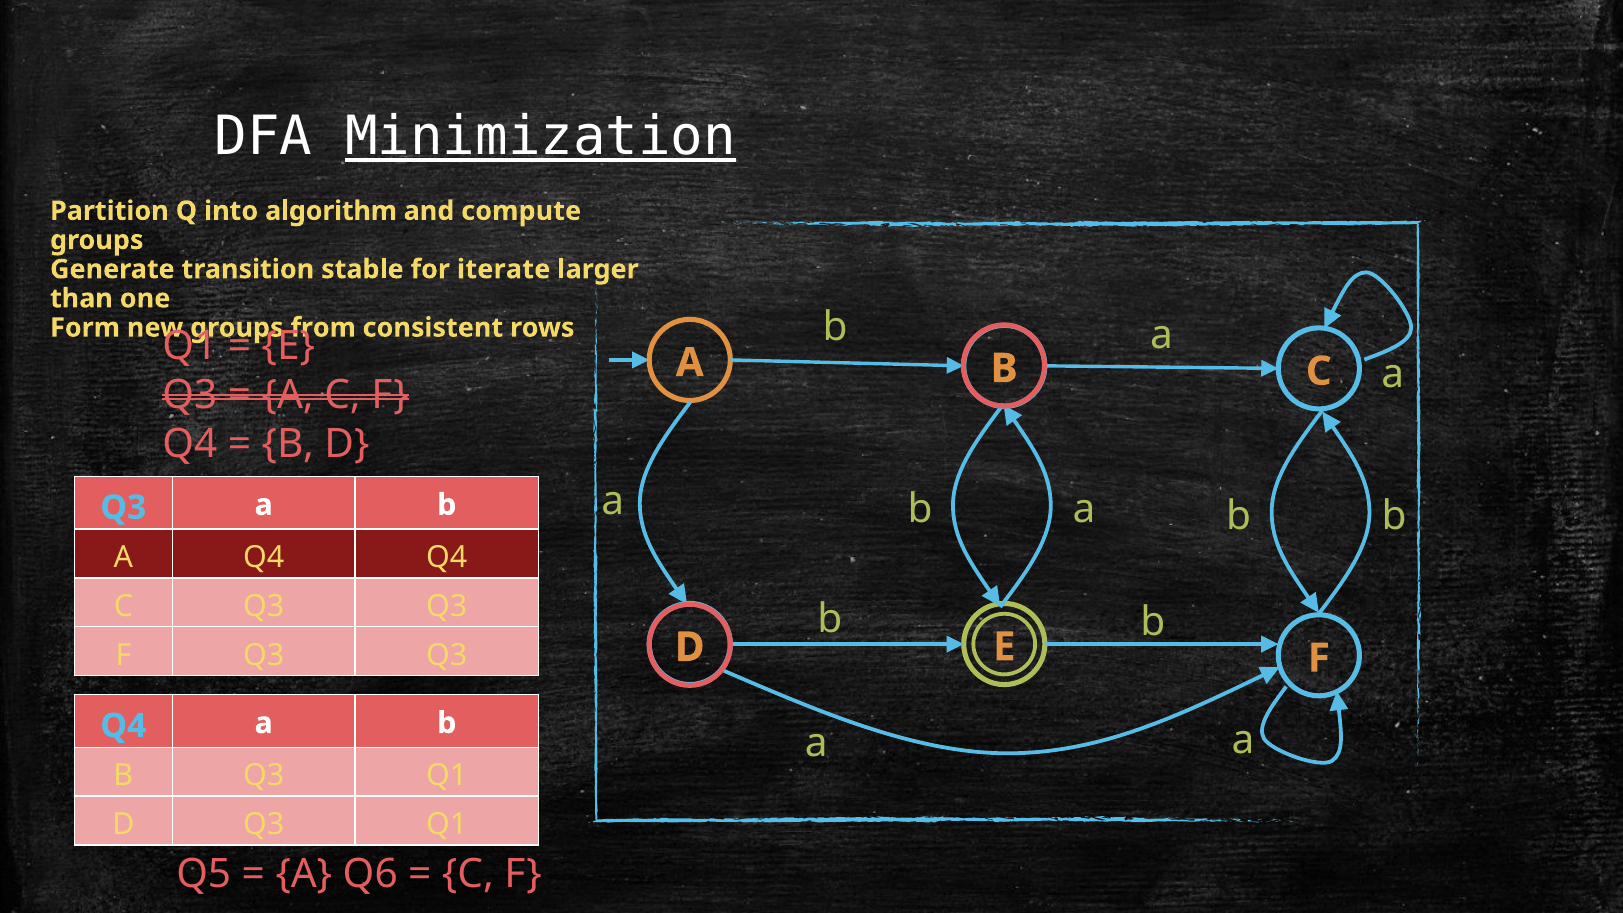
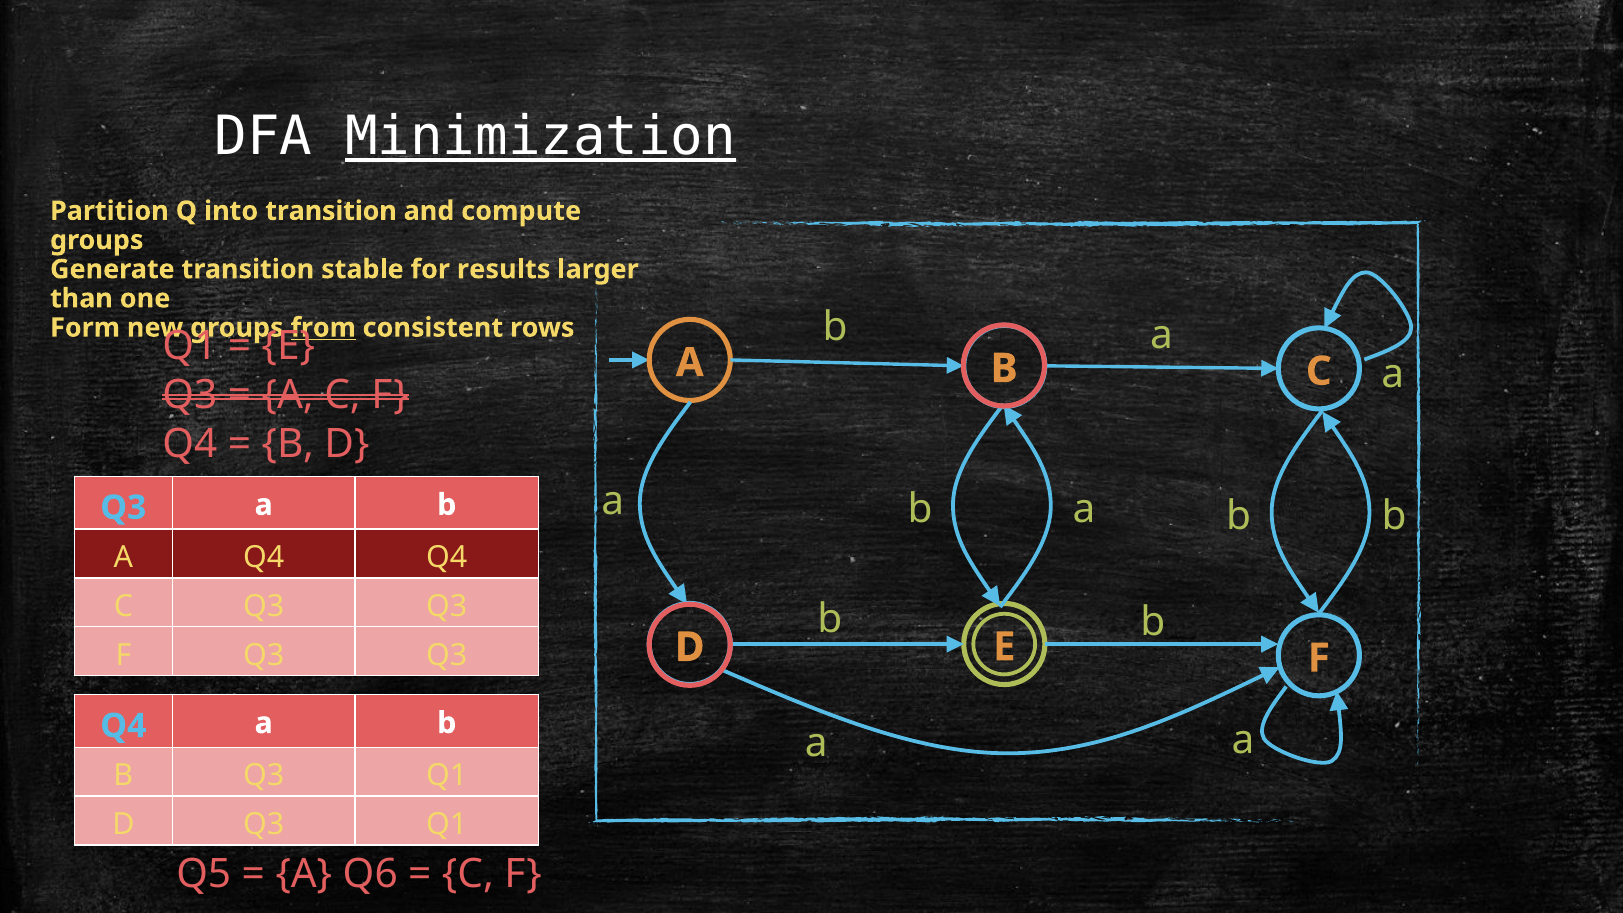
into algorithm: algorithm -> transition
iterate: iterate -> results
from underline: none -> present
